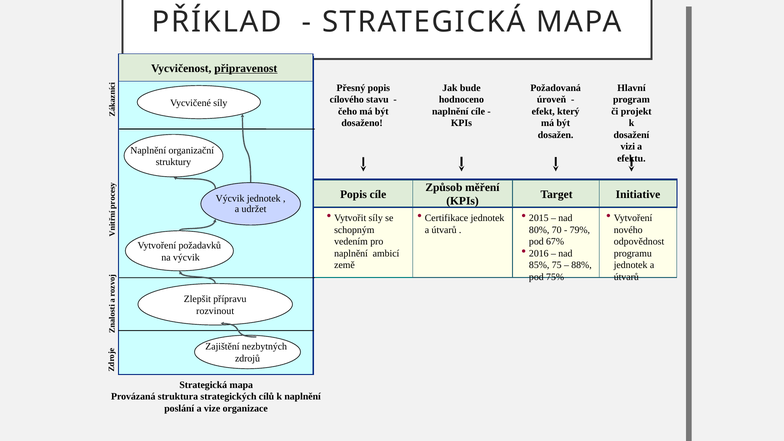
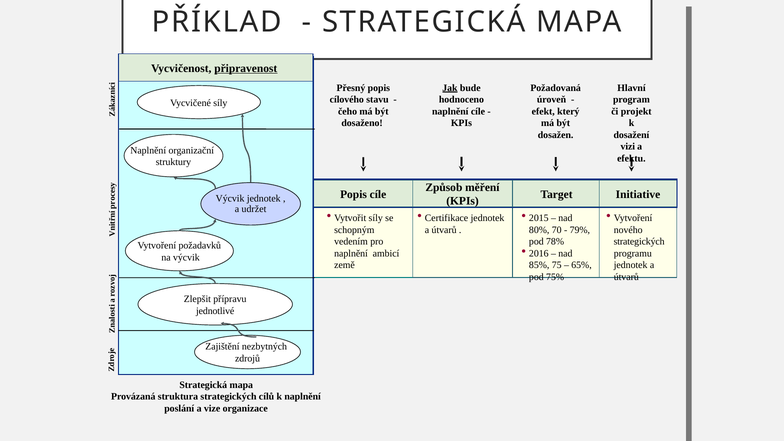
Jak underline: none -> present
67%: 67% -> 78%
odpovědnost at (639, 242): odpovědnost -> strategických
88%: 88% -> 65%
rozvinout: rozvinout -> jednotlivé
